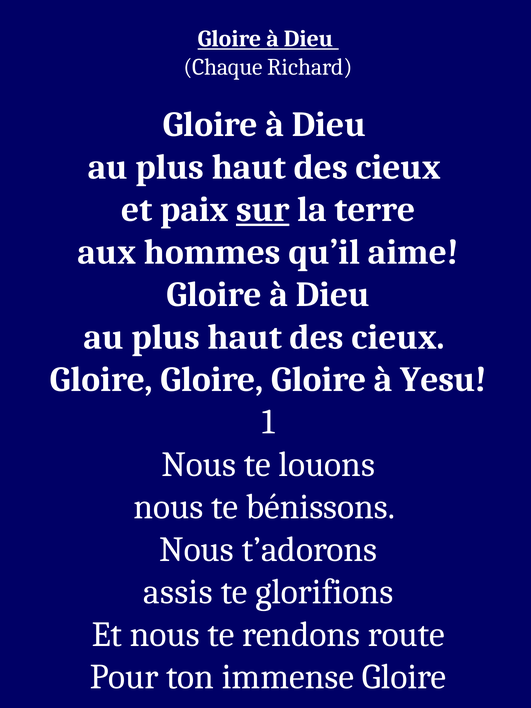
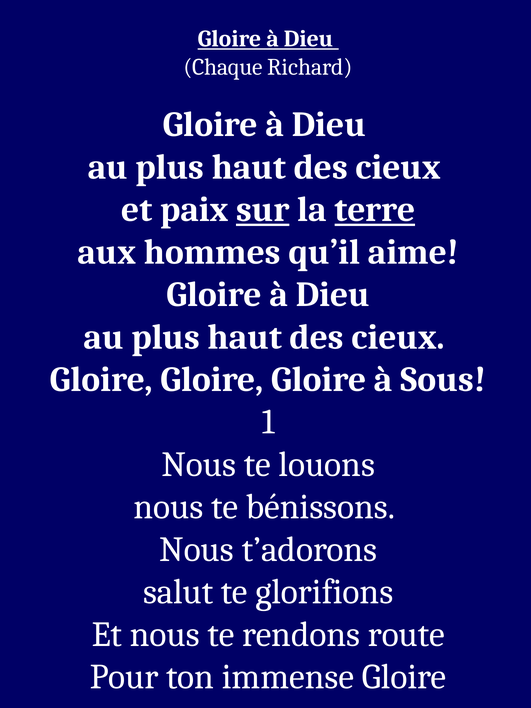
terre underline: none -> present
Yesu: Yesu -> Sous
assis: assis -> salut
